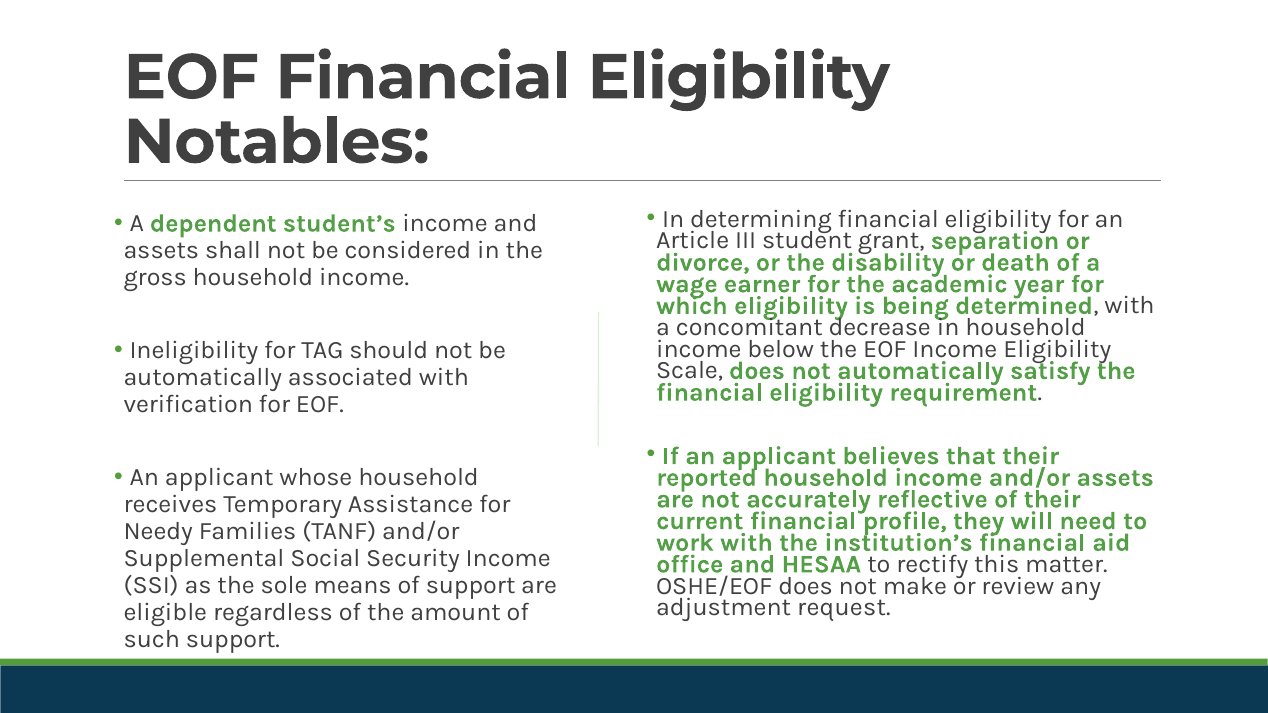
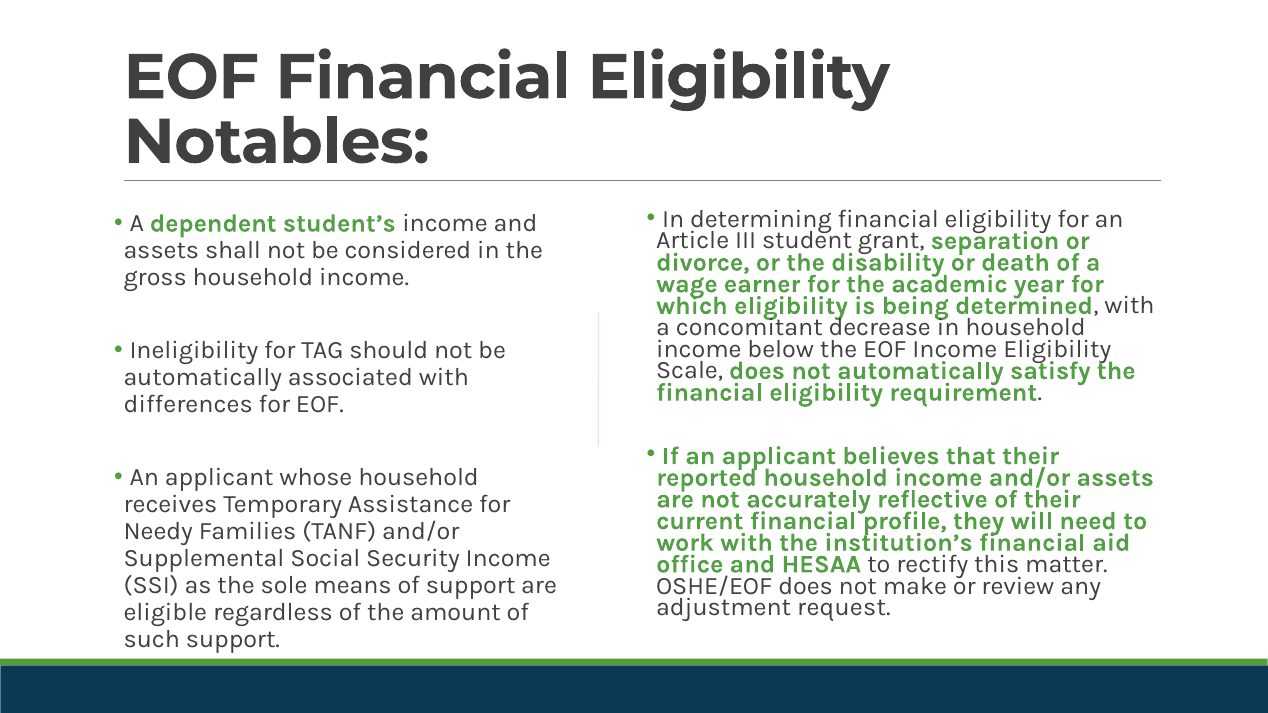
verification: verification -> differences
